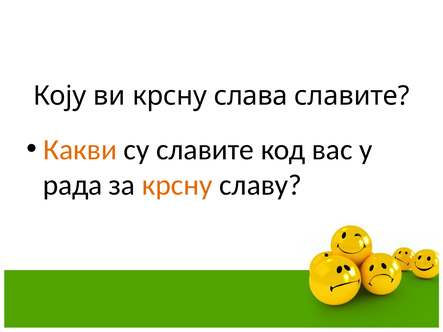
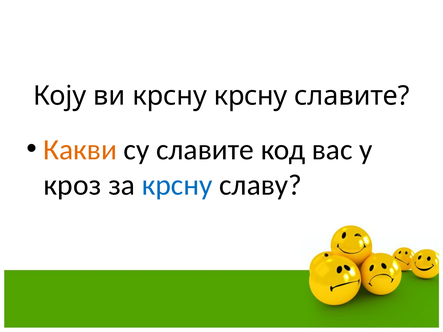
крсну слава: слава -> крсну
рада: рада -> кроз
крсну at (177, 185) colour: orange -> blue
